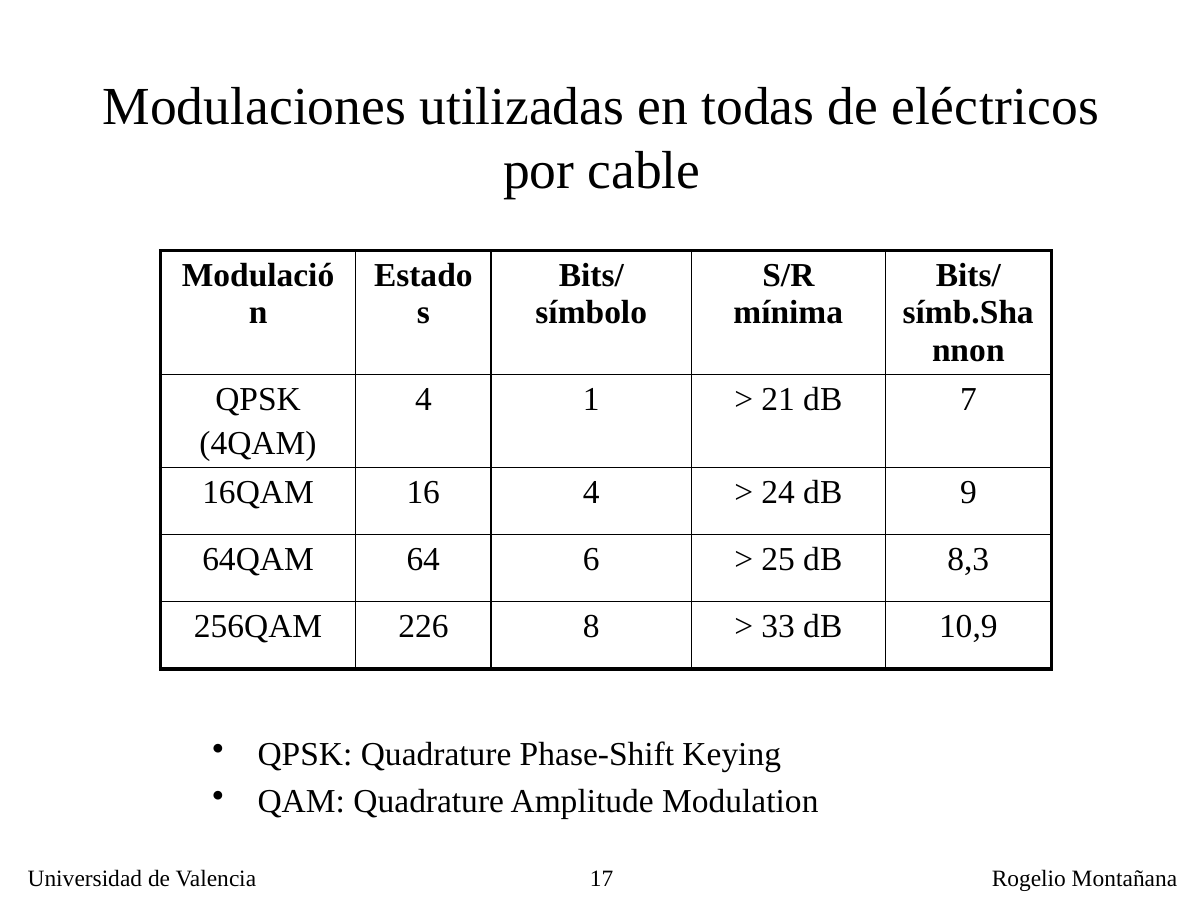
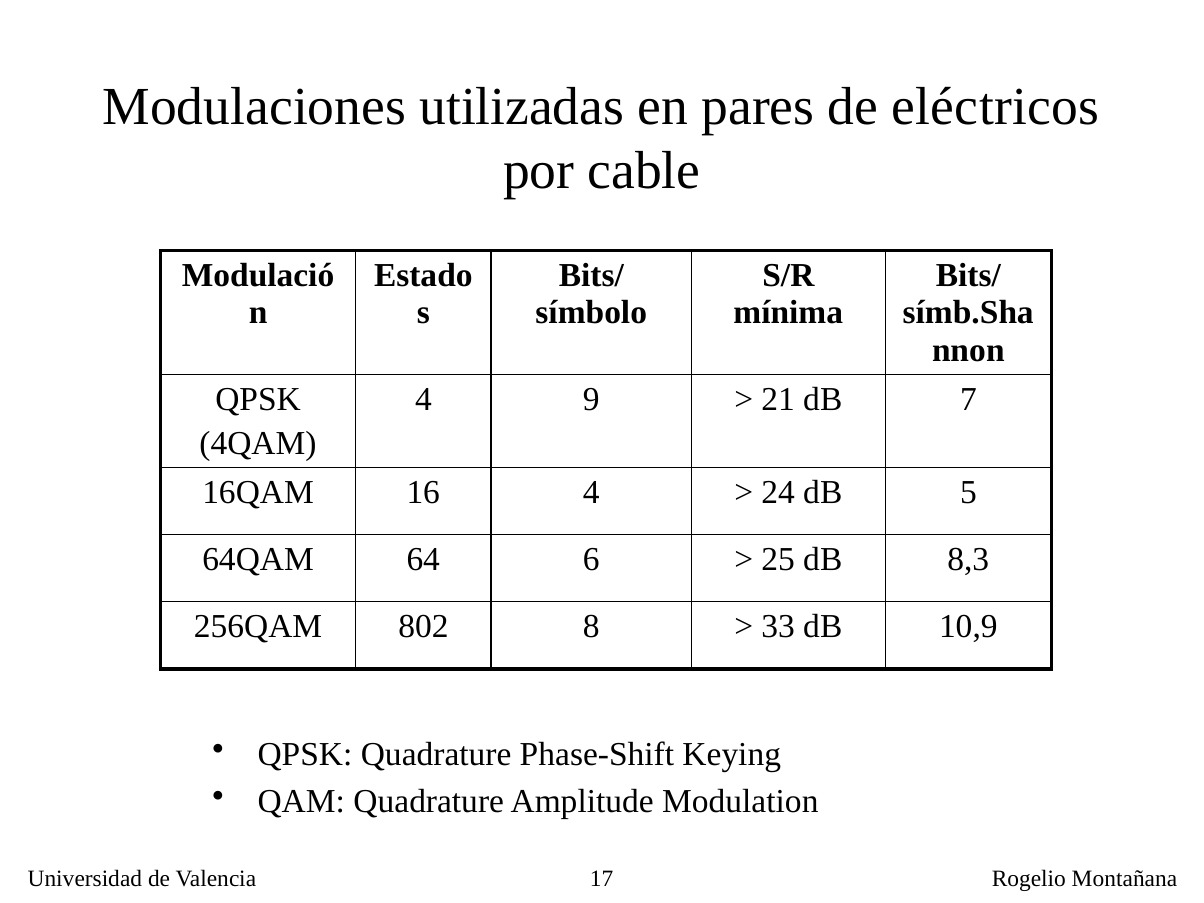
todas: todas -> pares
1: 1 -> 9
9: 9 -> 5
226: 226 -> 802
